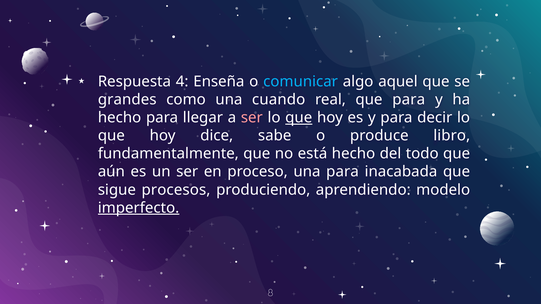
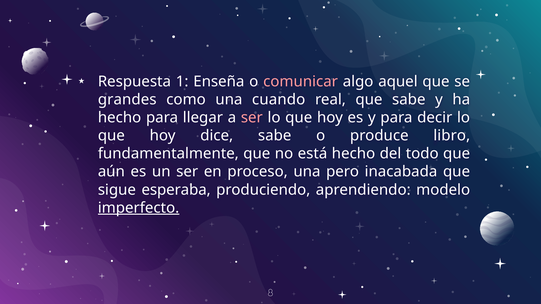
4: 4 -> 1
comunicar colour: light blue -> pink
que para: para -> sabe
que at (299, 118) underline: present -> none
una para: para -> pero
procesos: procesos -> esperaba
